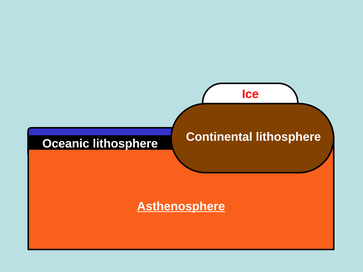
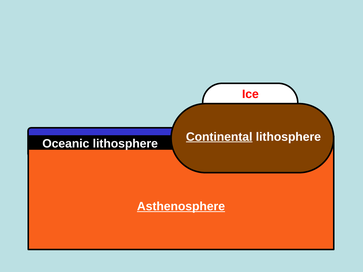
Continental underline: none -> present
